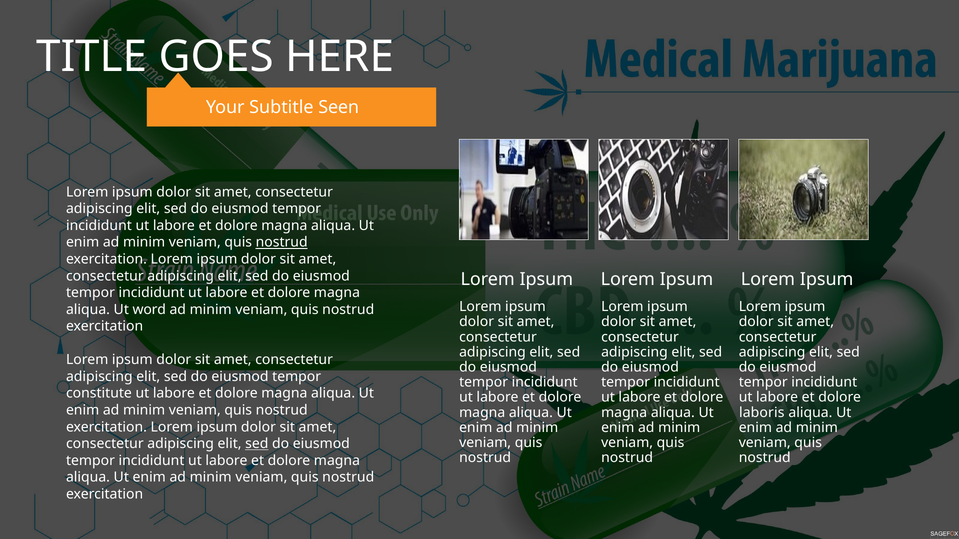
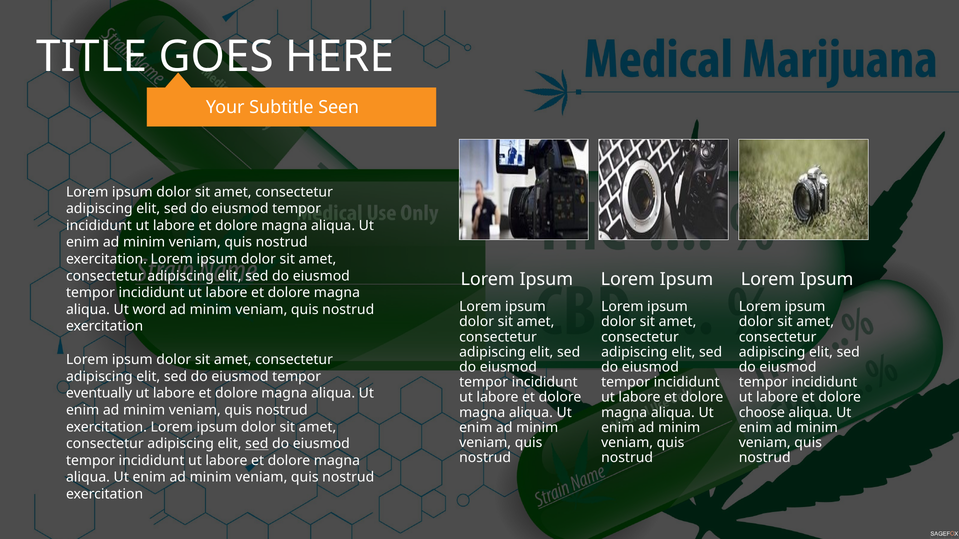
nostrud at (282, 243) underline: present -> none
constitute: constitute -> eventually
laboris: laboris -> choose
